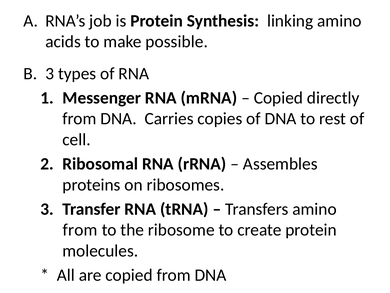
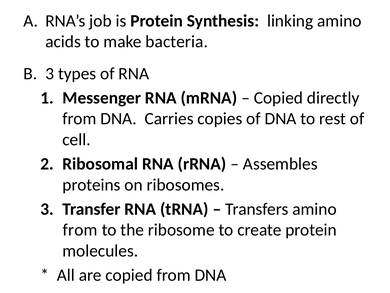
possible: possible -> bacteria
